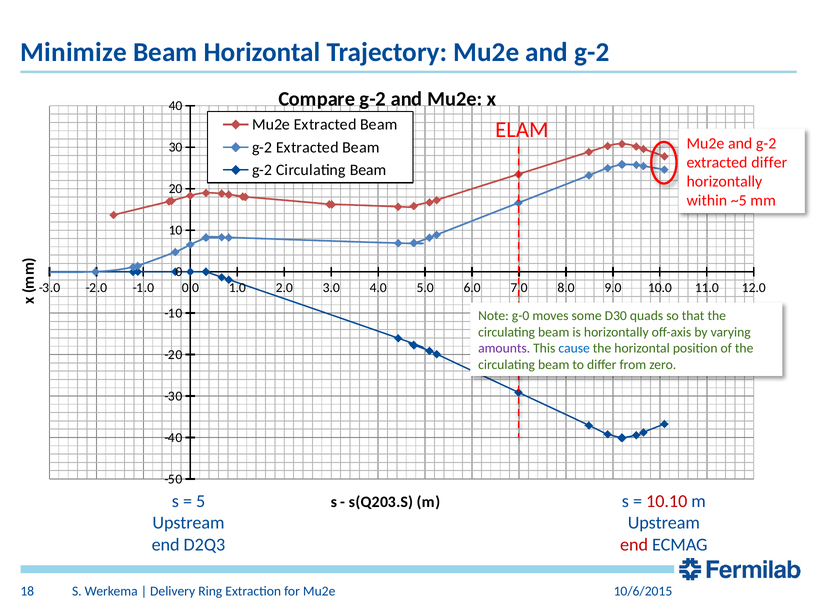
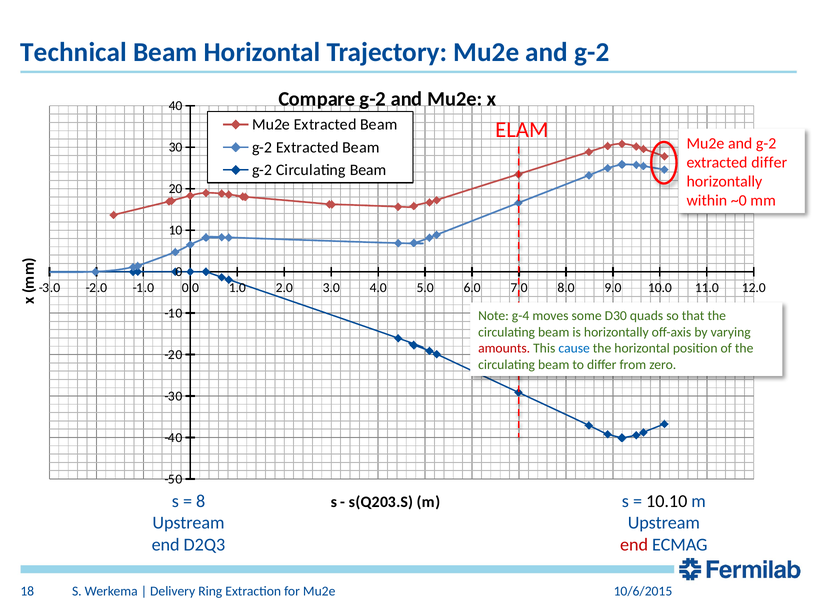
Minimize: Minimize -> Technical
~5: ~5 -> ~0
g-0: g-0 -> g-4
amounts colour: purple -> red
5: 5 -> 8
10.10 colour: red -> black
